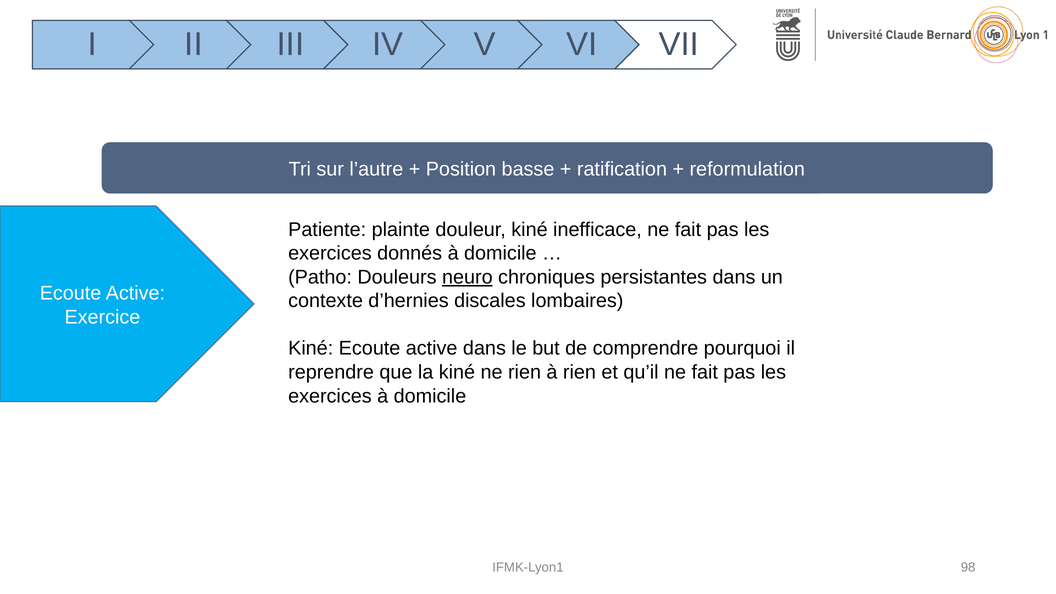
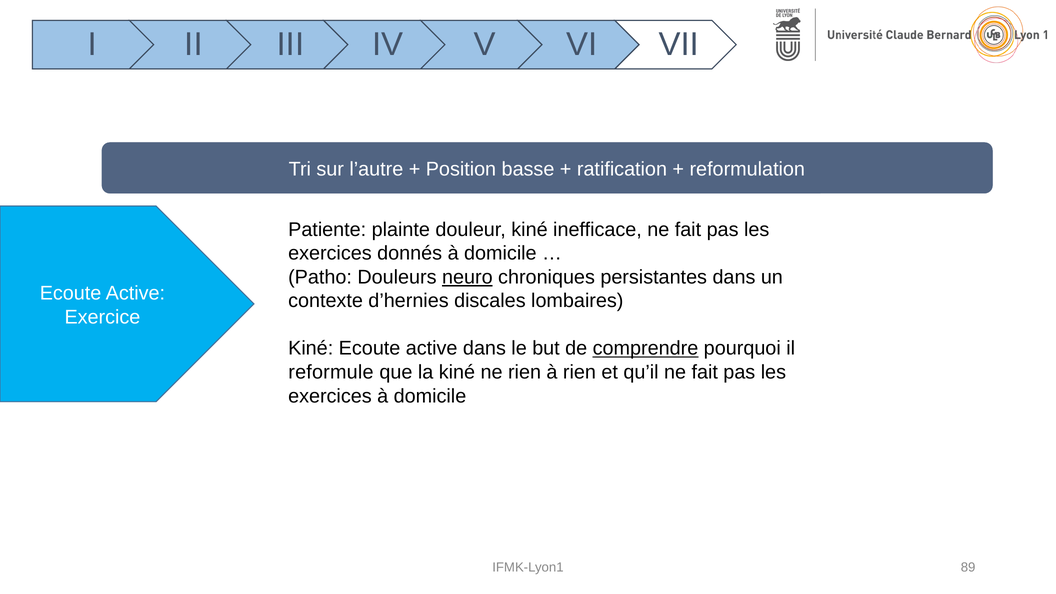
comprendre underline: none -> present
reprendre: reprendre -> reformule
98: 98 -> 89
